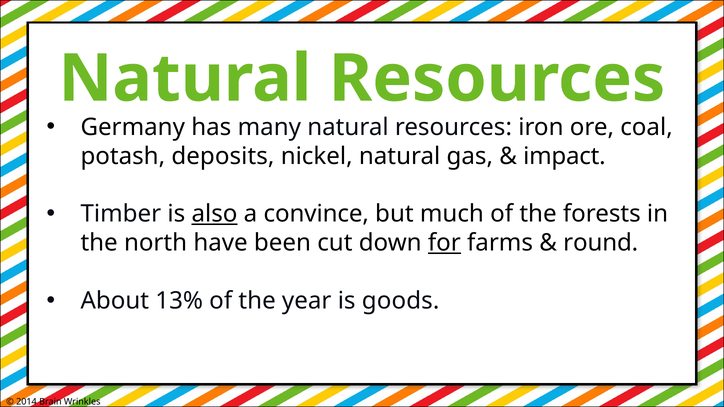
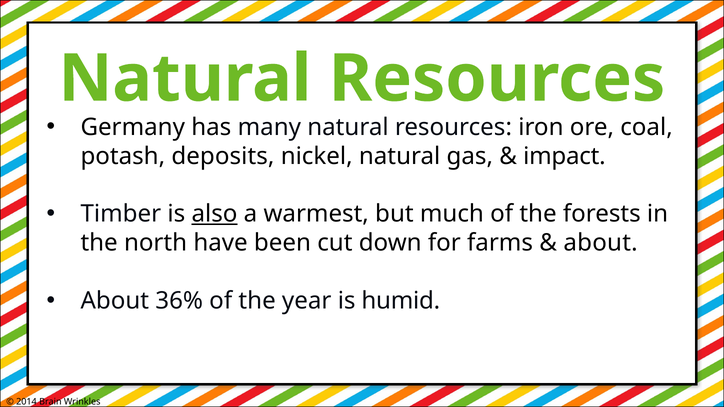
convince: convince -> warmest
for underline: present -> none
round at (601, 243): round -> about
13%: 13% -> 36%
goods: goods -> humid
